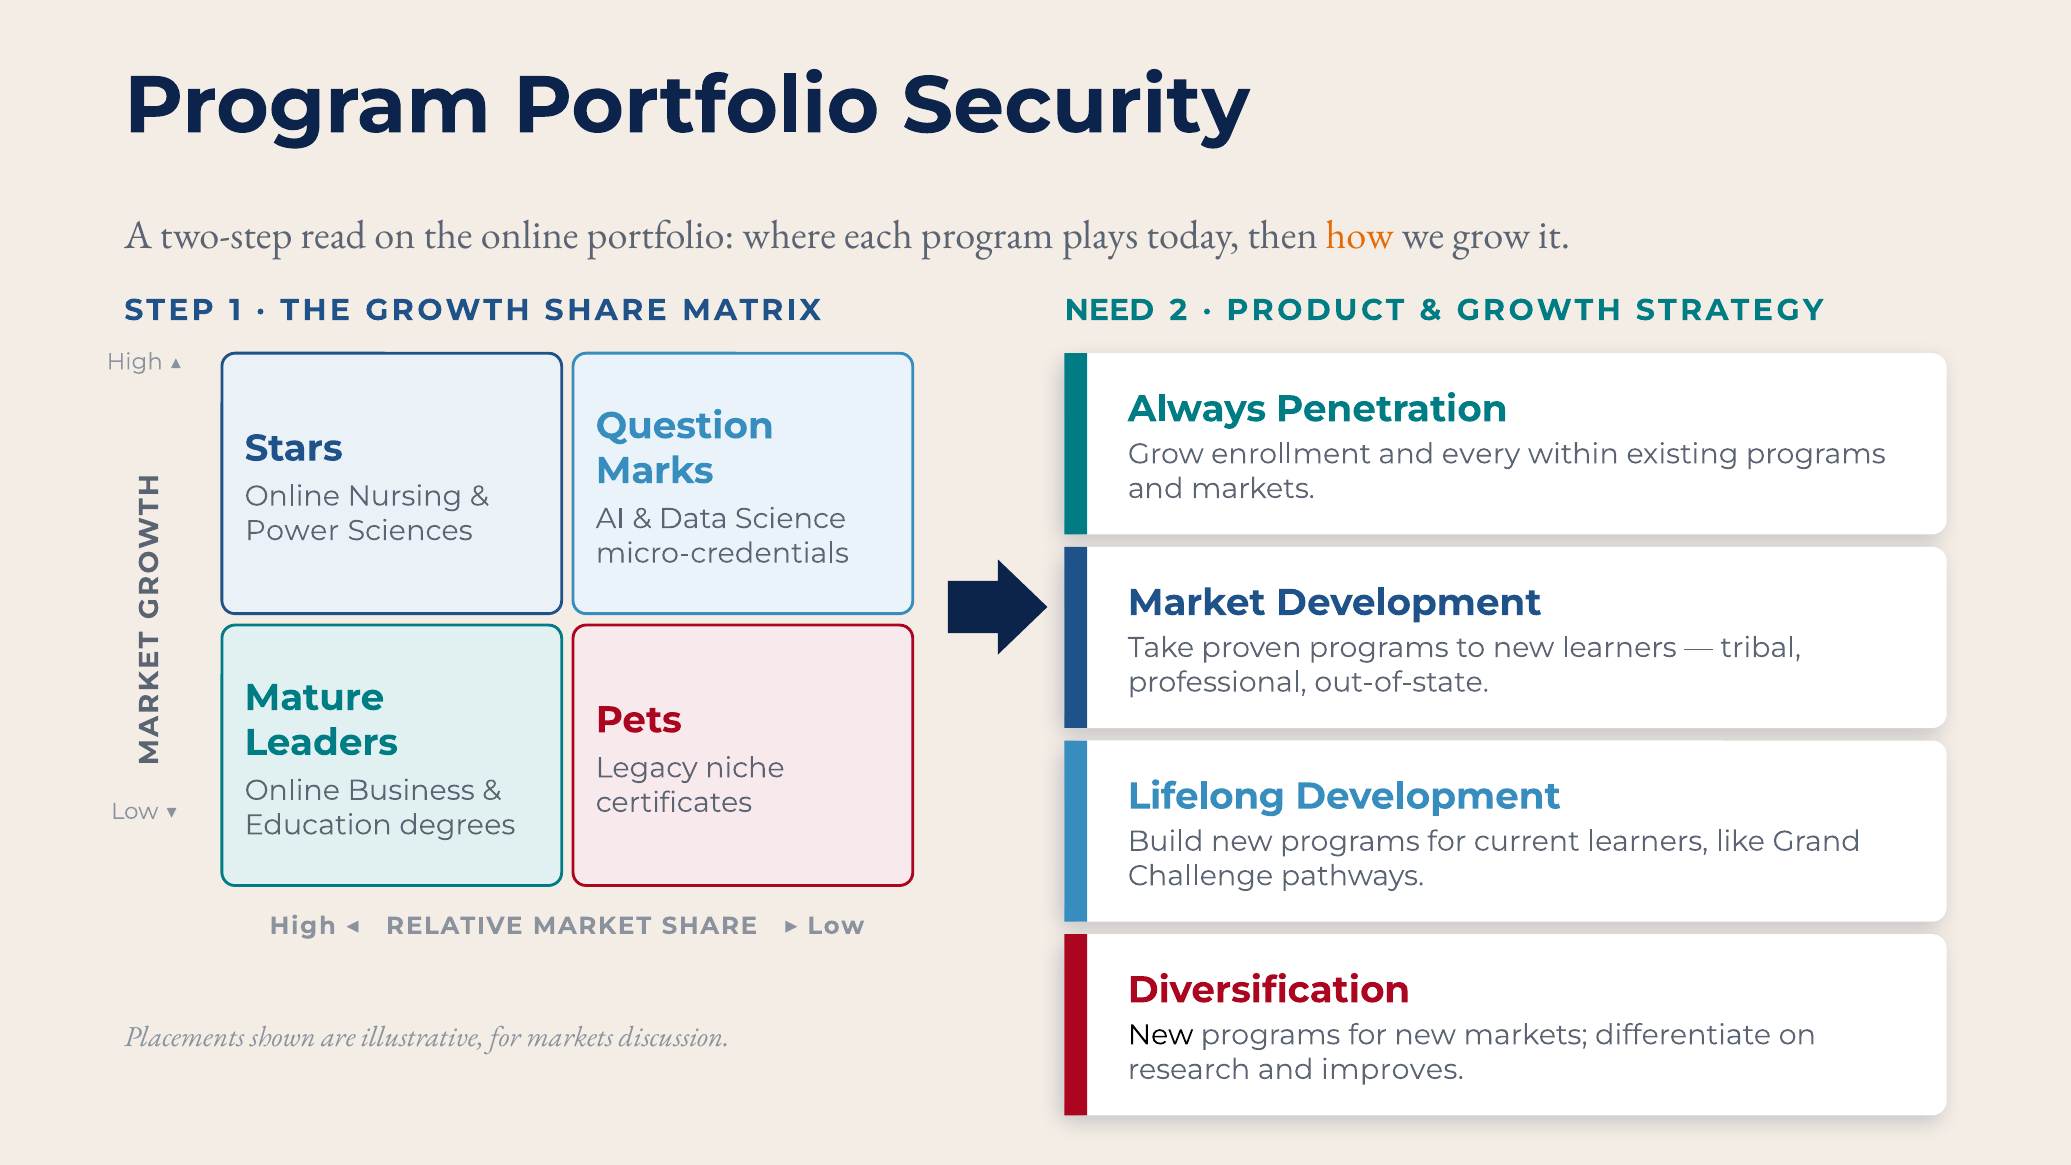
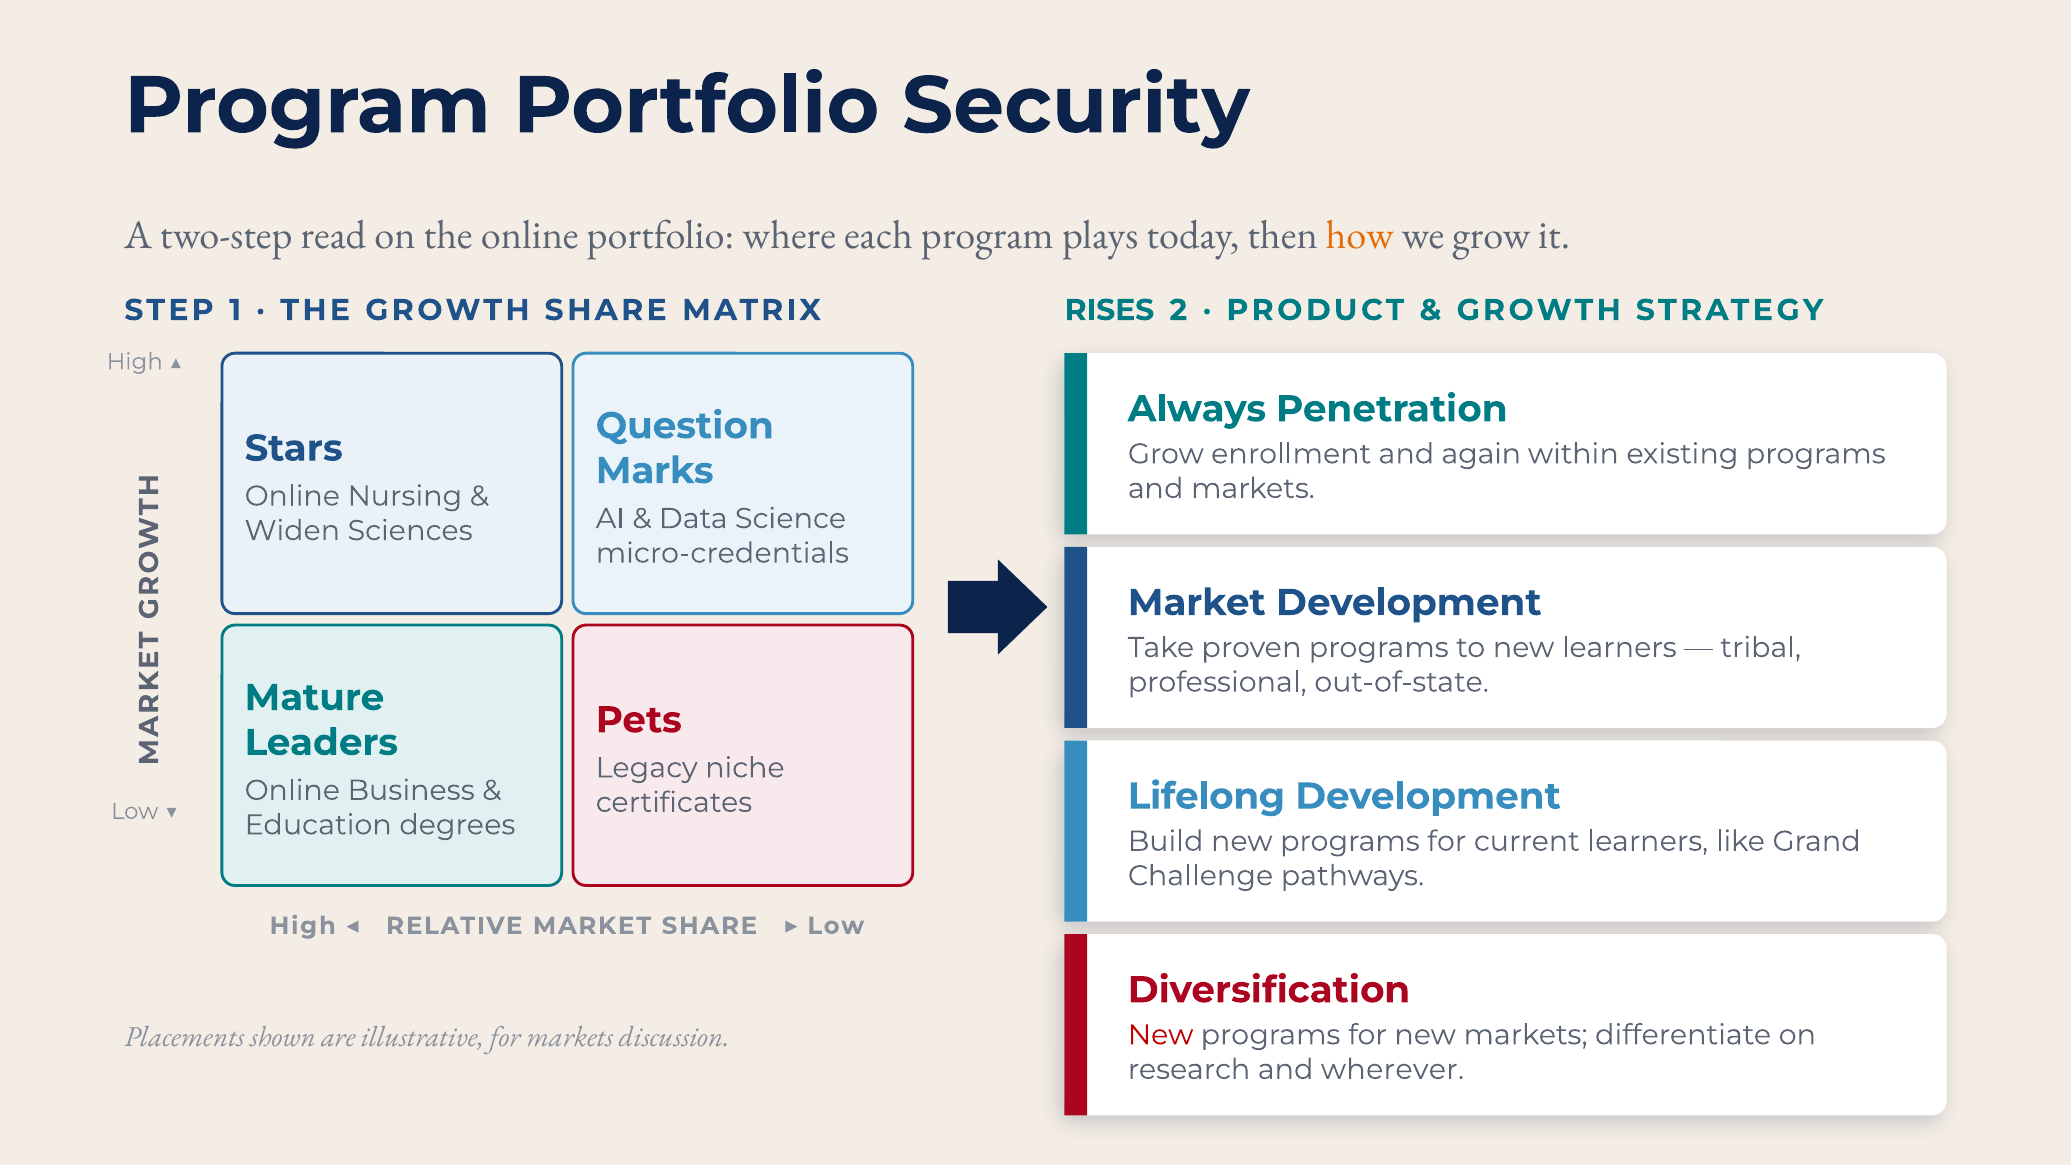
NEED: NEED -> RISES
every: every -> again
Power: Power -> Widen
New at (1161, 1035) colour: black -> red
improves: improves -> wherever
